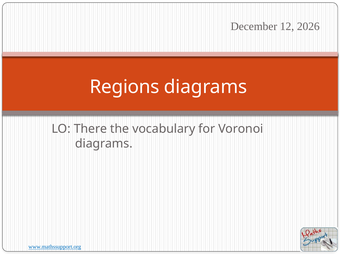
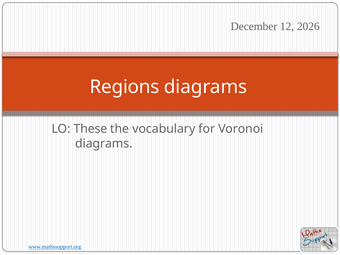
There: There -> These
